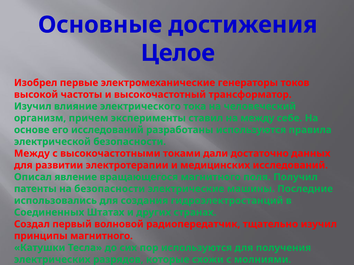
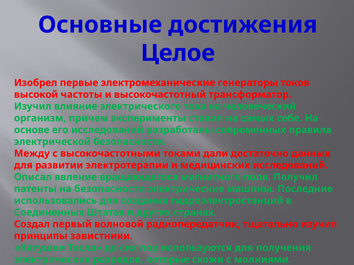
на между: между -> самых
разработаны используются: используются -> современных
принципы магнитного: магнитного -> завистники
